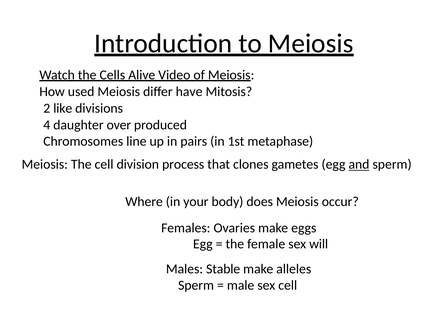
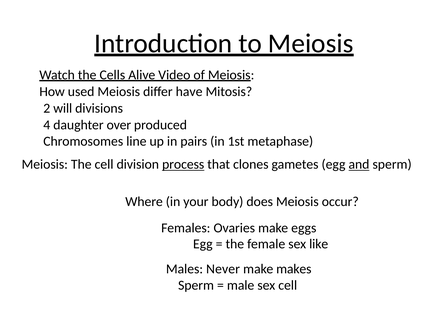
like: like -> will
process underline: none -> present
will: will -> like
Stable: Stable -> Never
alleles: alleles -> makes
